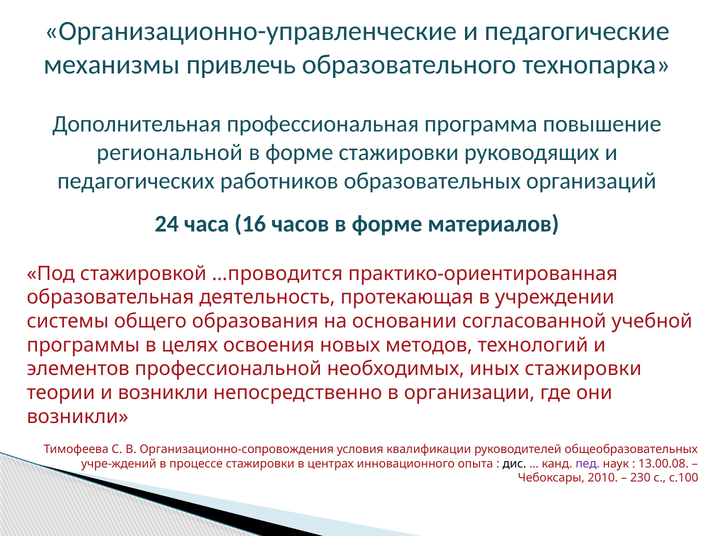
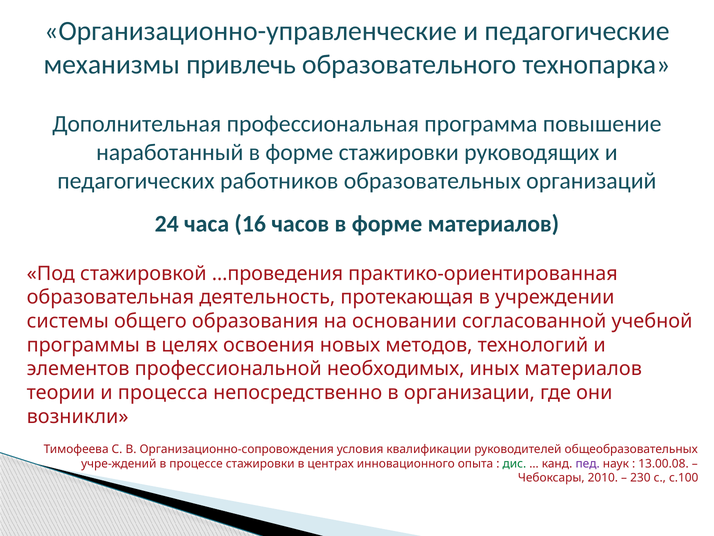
региональной: региональной -> наработанный
…проводится: …проводится -> …проведения
иных стажировки: стажировки -> материалов
и возникли: возникли -> процесса
дис colour: black -> green
